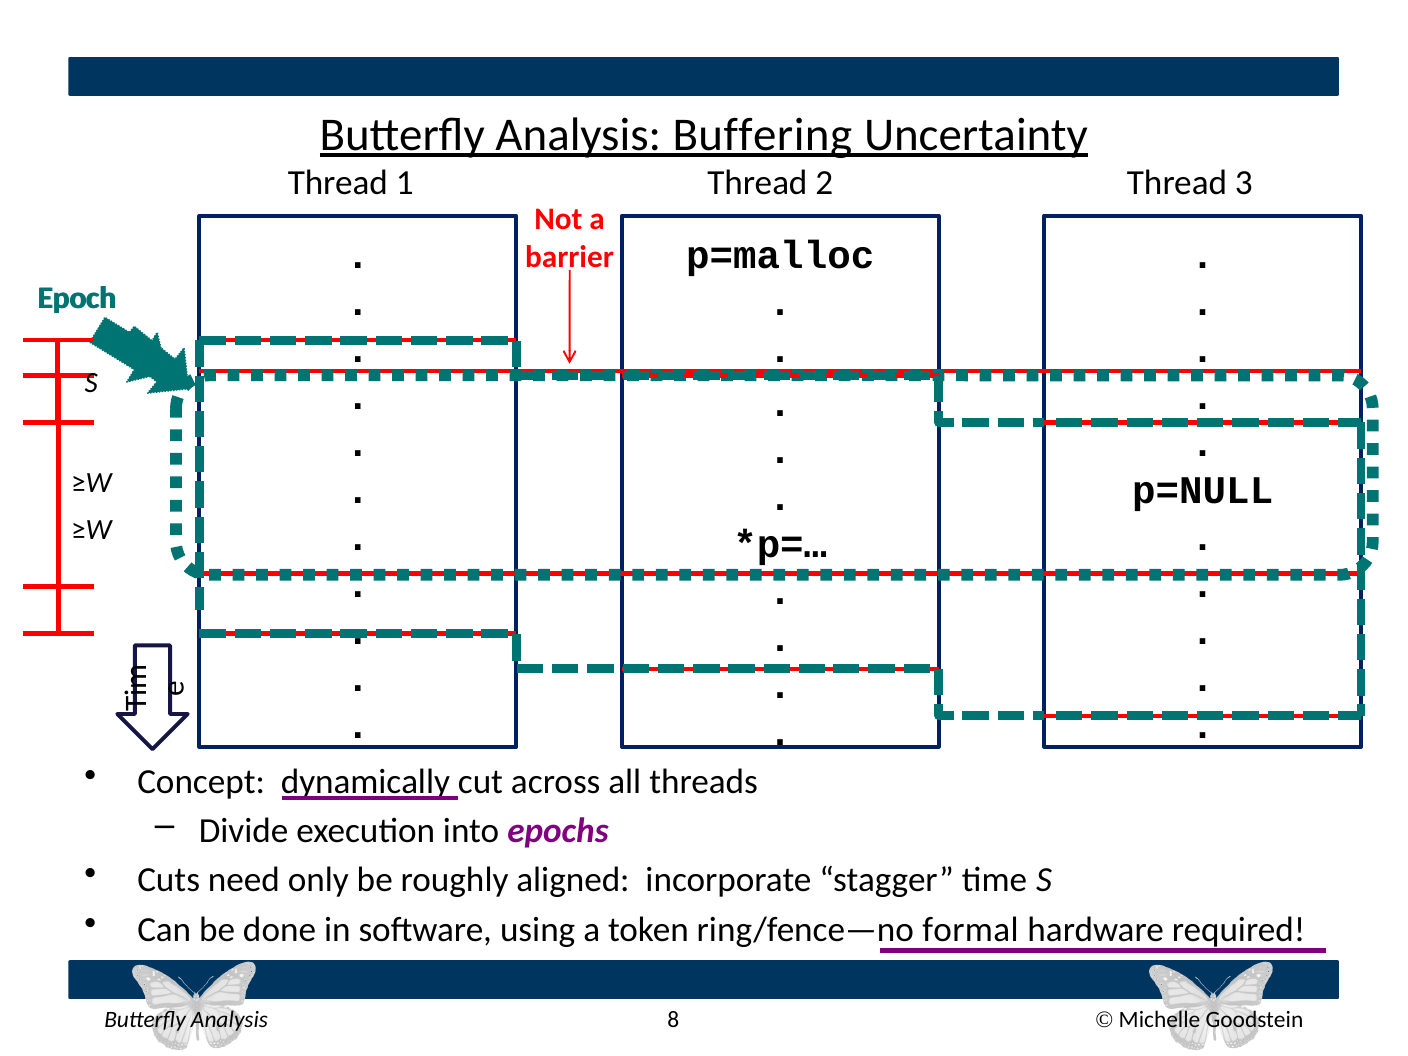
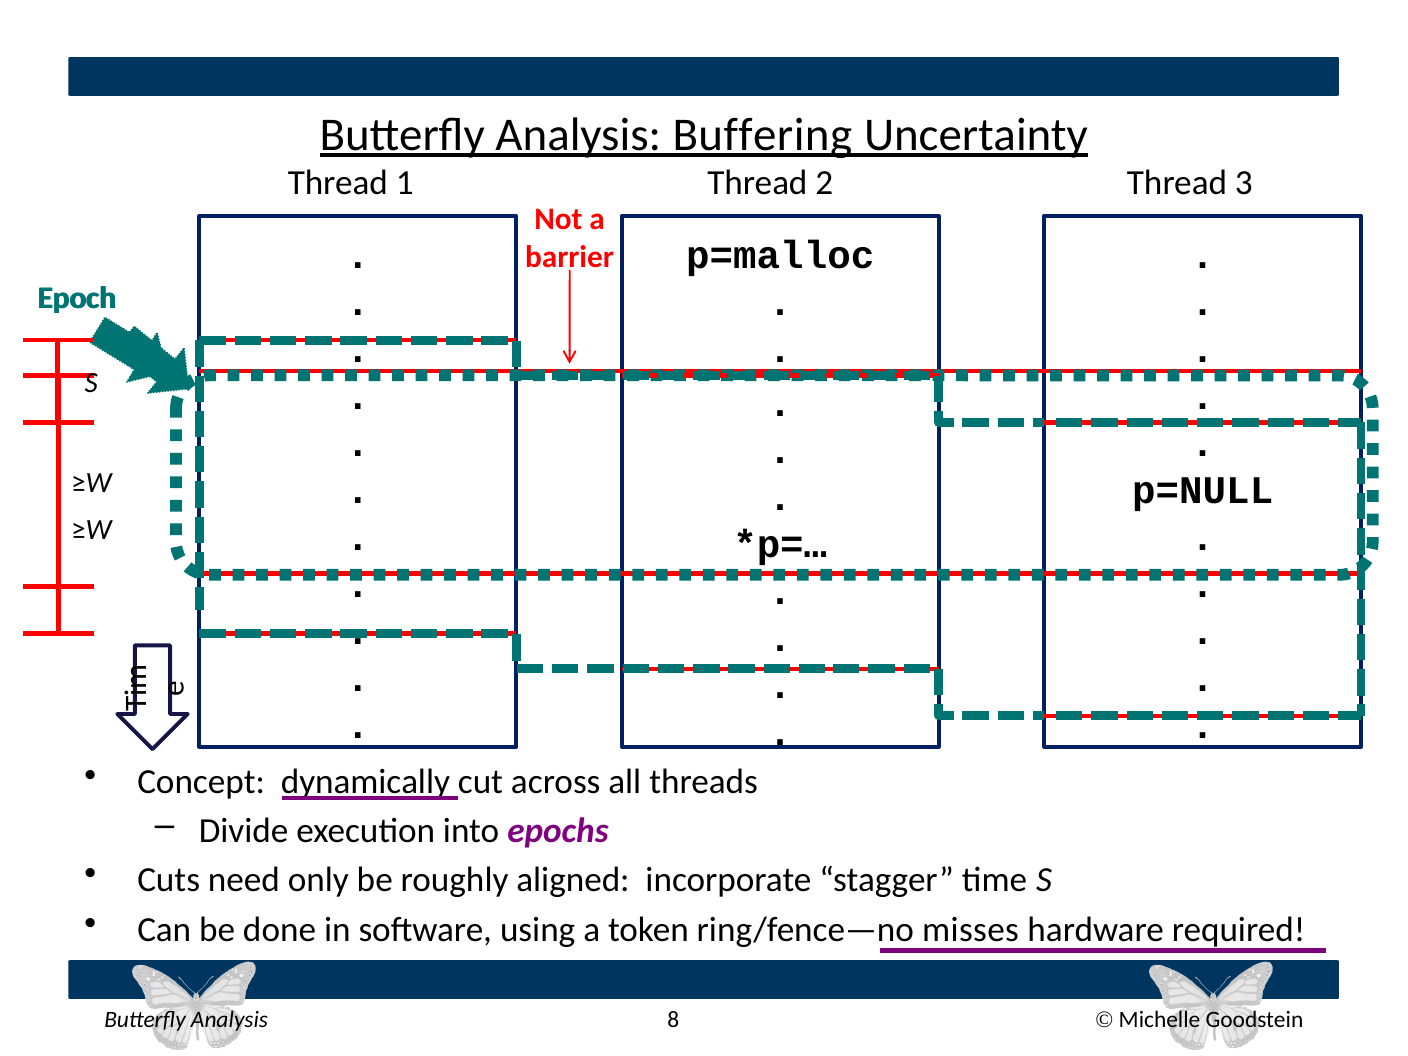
formal: formal -> misses
